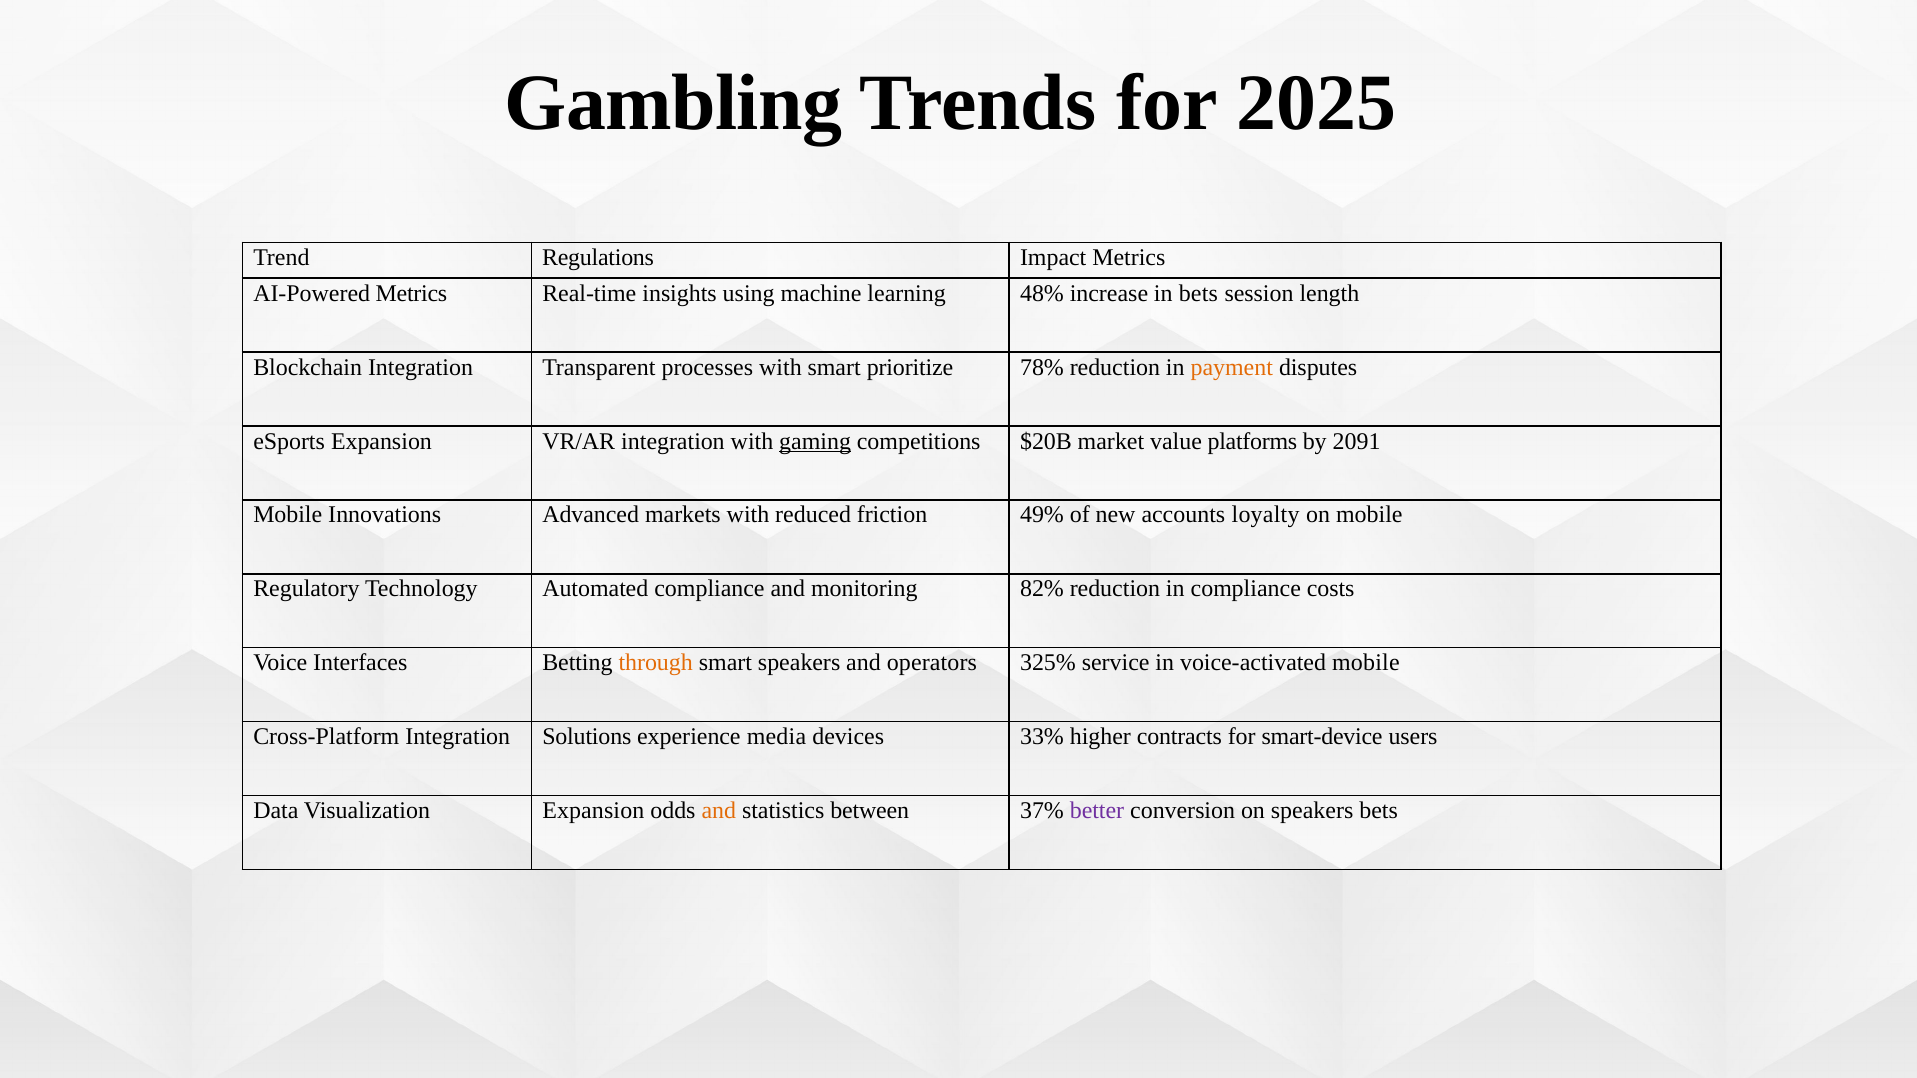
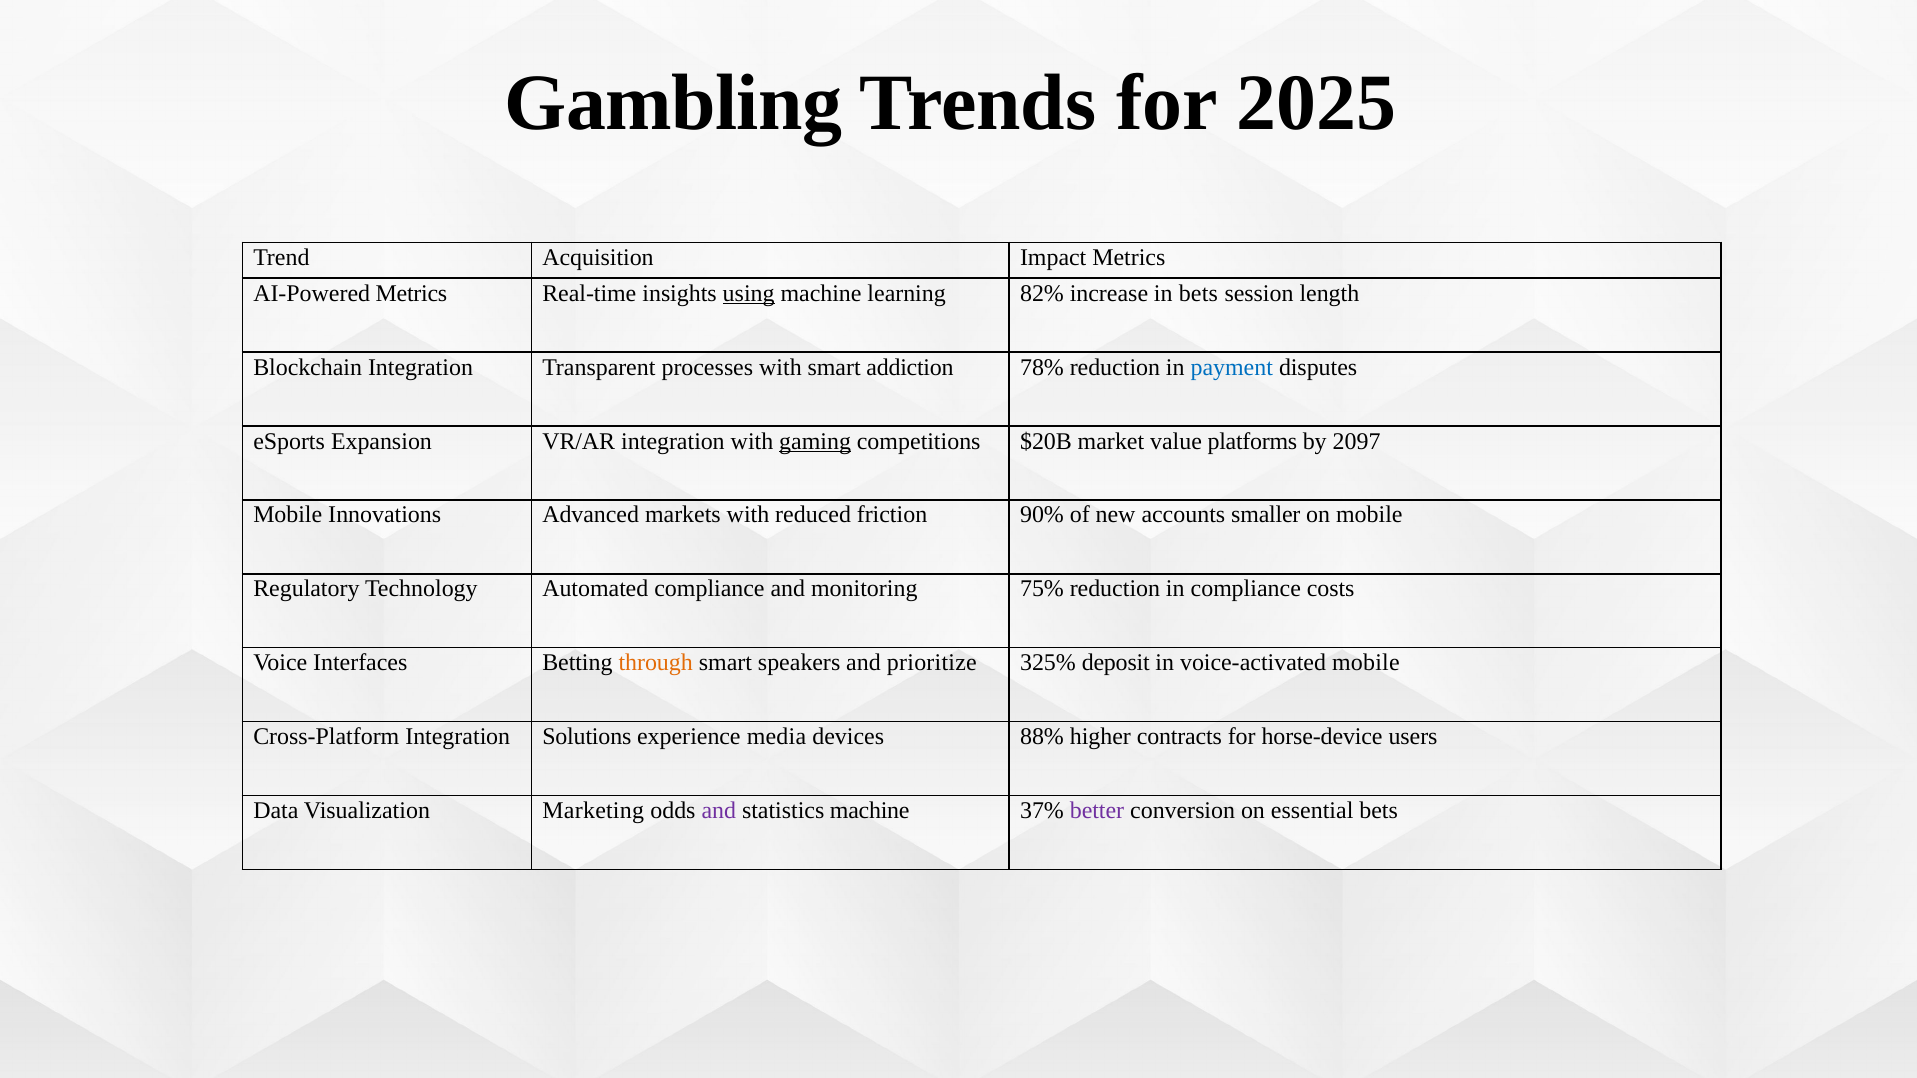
Regulations: Regulations -> Acquisition
using underline: none -> present
48%: 48% -> 82%
prioritize: prioritize -> addiction
payment colour: orange -> blue
2091: 2091 -> 2097
49%: 49% -> 90%
loyalty: loyalty -> smaller
82%: 82% -> 75%
operators: operators -> prioritize
service: service -> deposit
33%: 33% -> 88%
smart-device: smart-device -> horse-device
Visualization Expansion: Expansion -> Marketing
and at (719, 811) colour: orange -> purple
statistics between: between -> machine
on speakers: speakers -> essential
